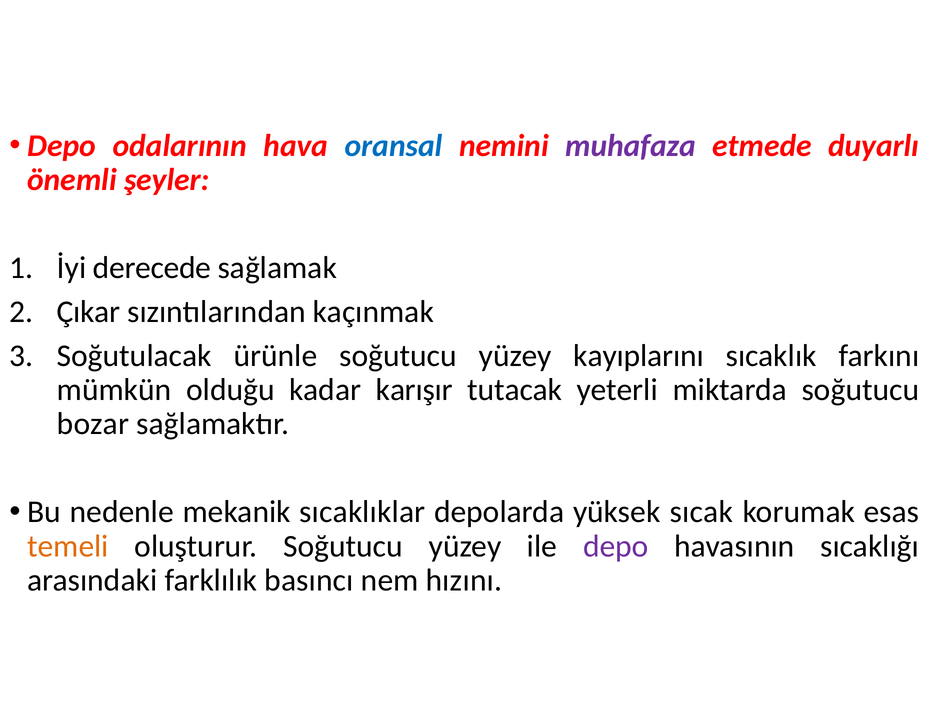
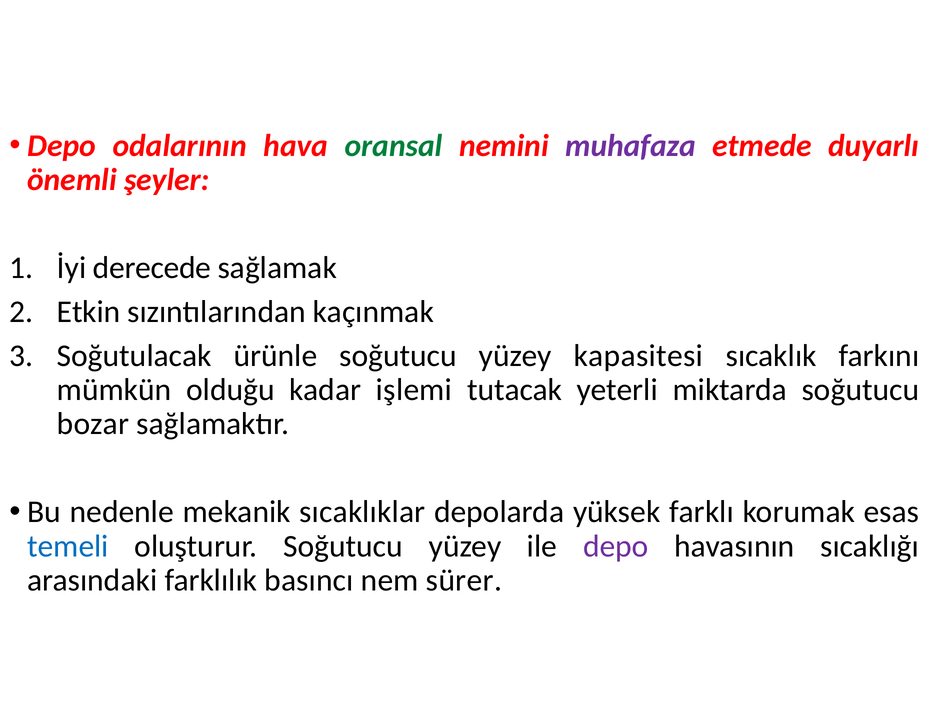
oransal colour: blue -> green
Çıkar: Çıkar -> Etkin
kayıplarını: kayıplarını -> kapasitesi
karışır: karışır -> işlemi
sıcak: sıcak -> farklı
temeli colour: orange -> blue
hızını: hızını -> sürer
